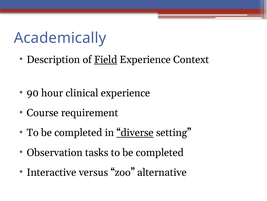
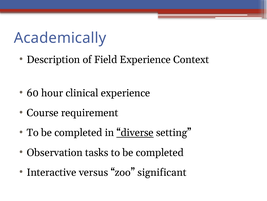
Field underline: present -> none
90: 90 -> 60
alternative: alternative -> significant
